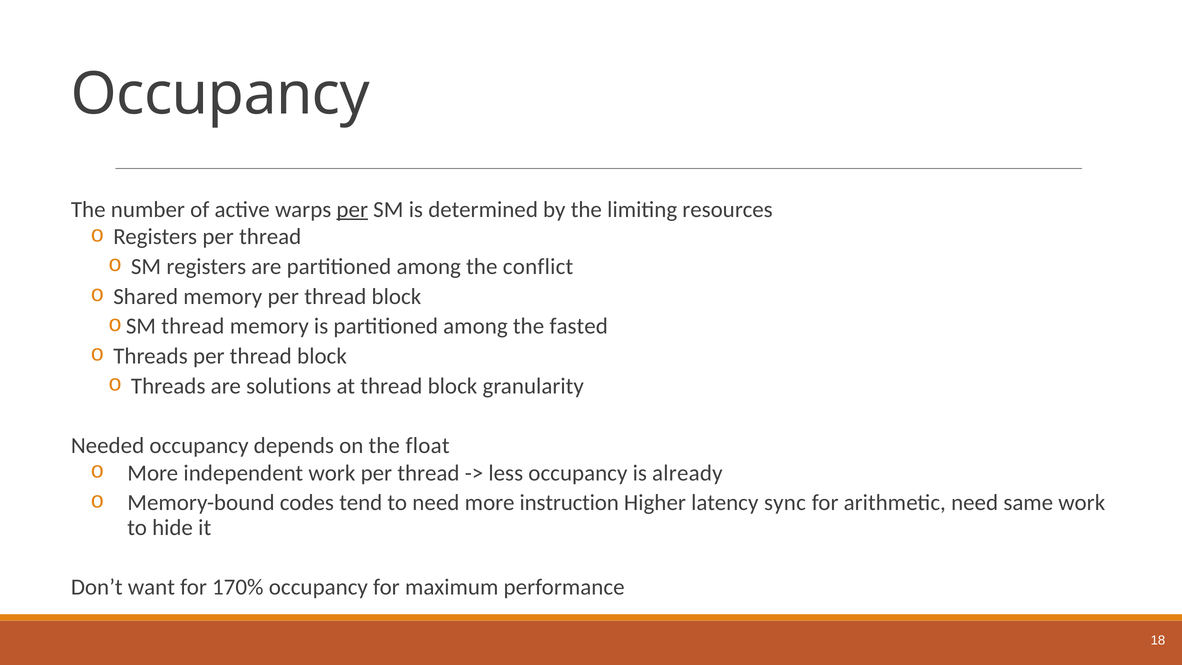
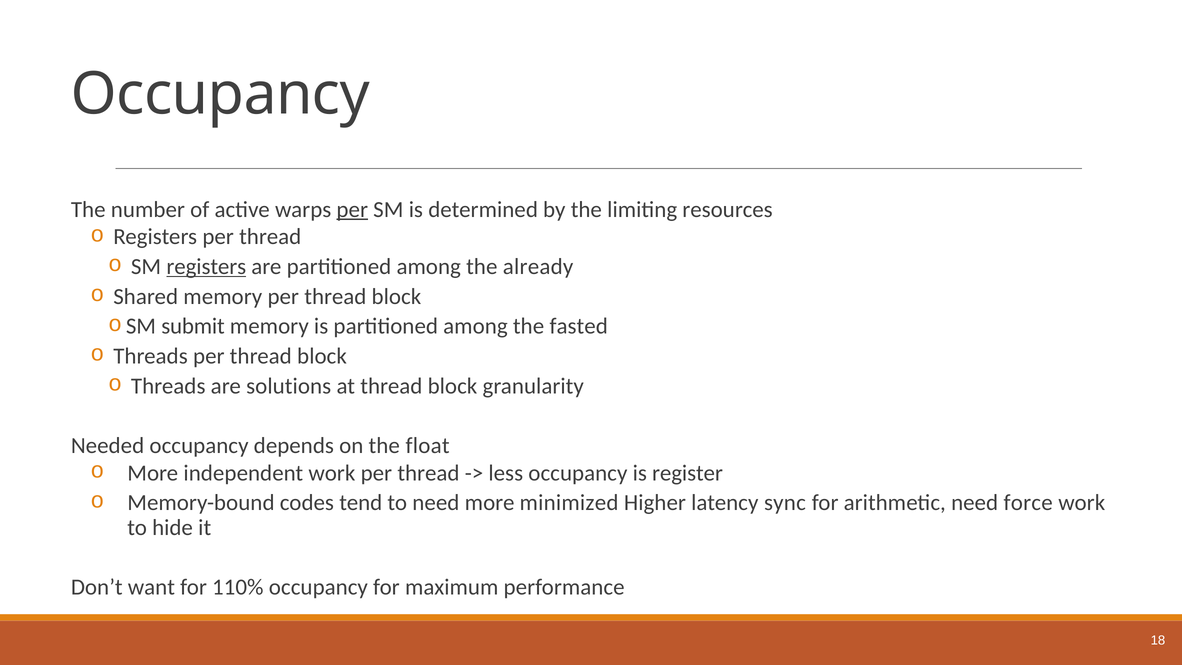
registers at (206, 267) underline: none -> present
conflict: conflict -> already
thread at (193, 326): thread -> submit
already: already -> register
instruction: instruction -> minimized
same: same -> force
170%: 170% -> 110%
